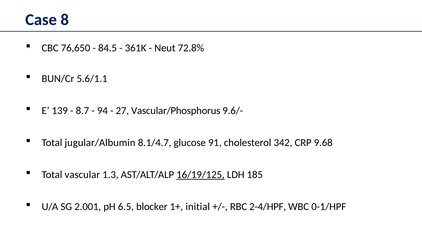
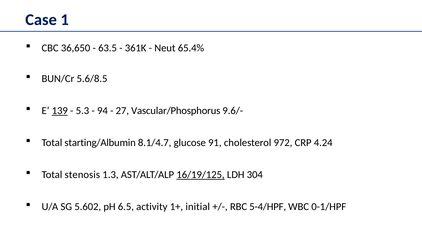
8: 8 -> 1
76,650: 76,650 -> 36,650
84.5: 84.5 -> 63.5
72.8%: 72.8% -> 65.4%
5.6/1.1: 5.6/1.1 -> 5.6/8.5
139 underline: none -> present
8.7: 8.7 -> 5.3
jugular/Albumin: jugular/Albumin -> starting/Albumin
342: 342 -> 972
9.68: 9.68 -> 4.24
vascular: vascular -> stenosis
185: 185 -> 304
2.001: 2.001 -> 5.602
blocker: blocker -> activity
2-4/HPF: 2-4/HPF -> 5-4/HPF
